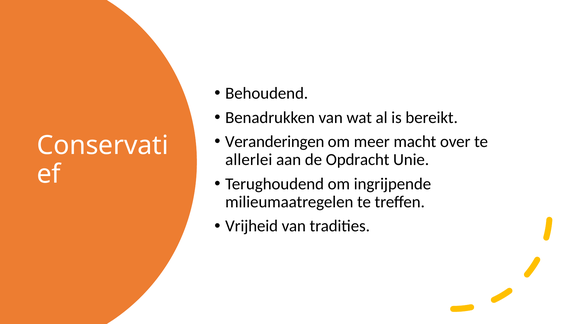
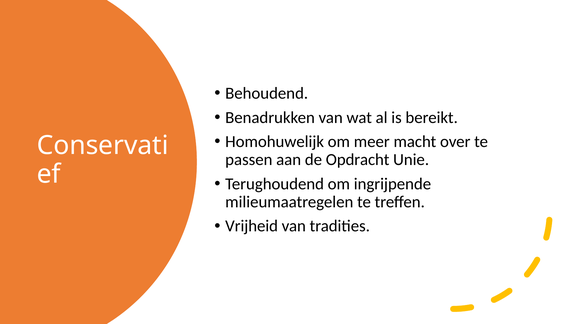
Veranderingen: Veranderingen -> Homohuwelijk
allerlei: allerlei -> passen
